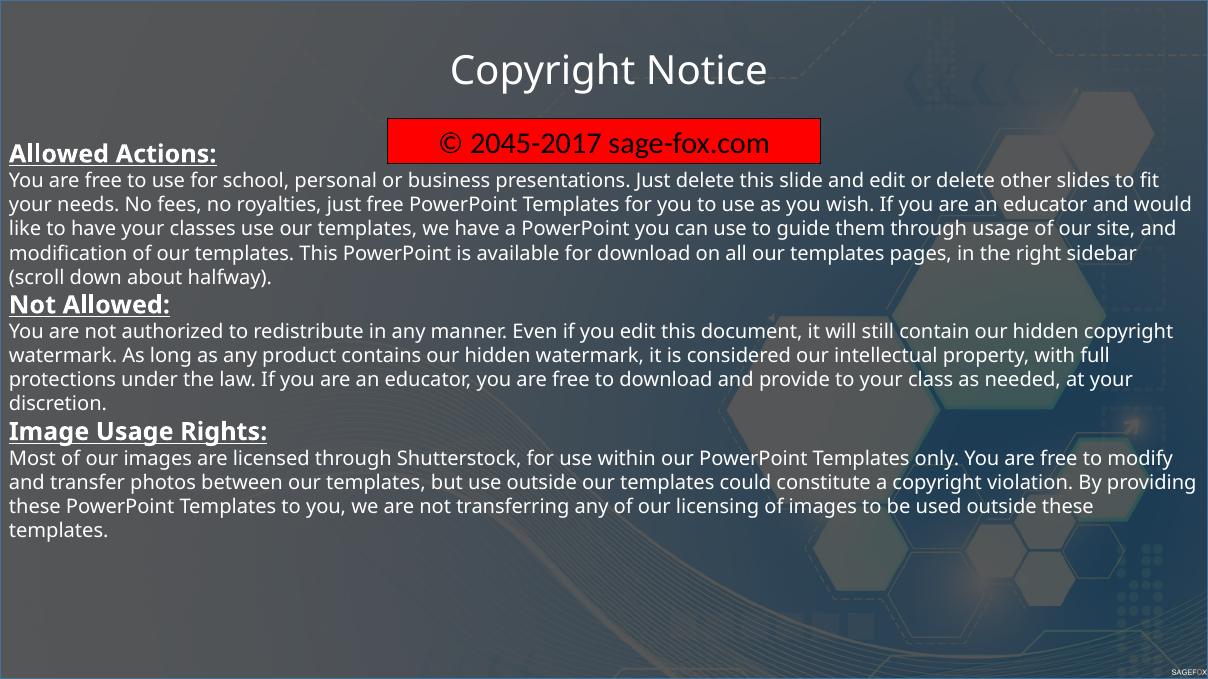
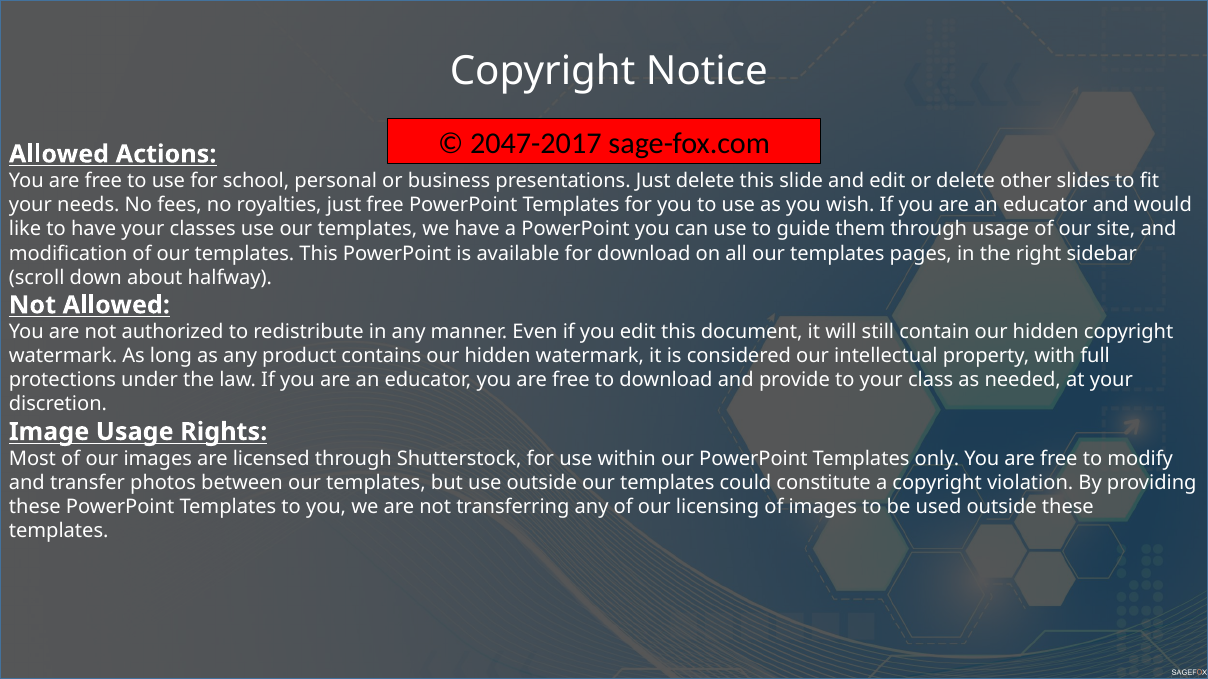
2045-2017: 2045-2017 -> 2047-2017
